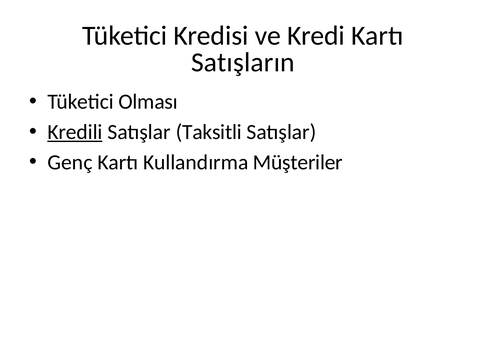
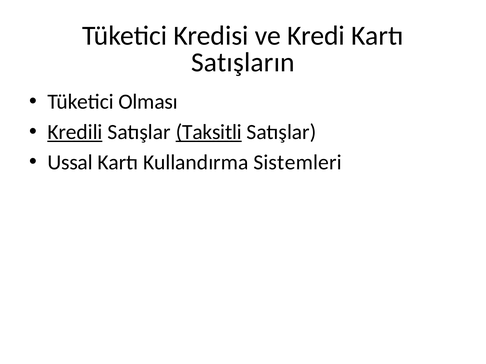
Taksitli underline: none -> present
Genç: Genç -> Ussal
Müşteriler: Müşteriler -> Sistemleri
